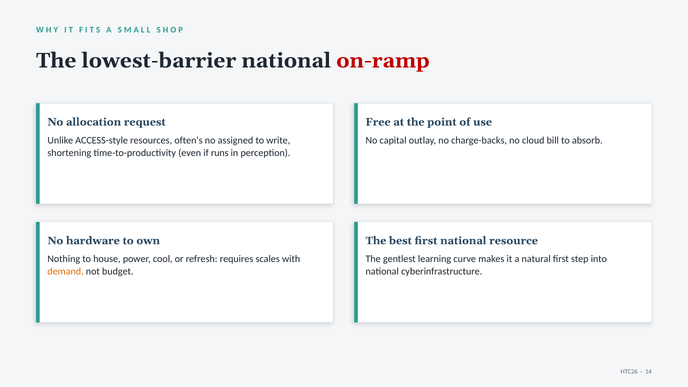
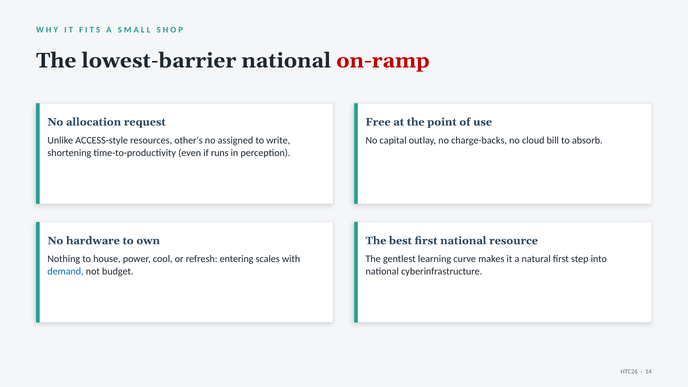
often's: often's -> other's
requires: requires -> entering
demand colour: orange -> blue
